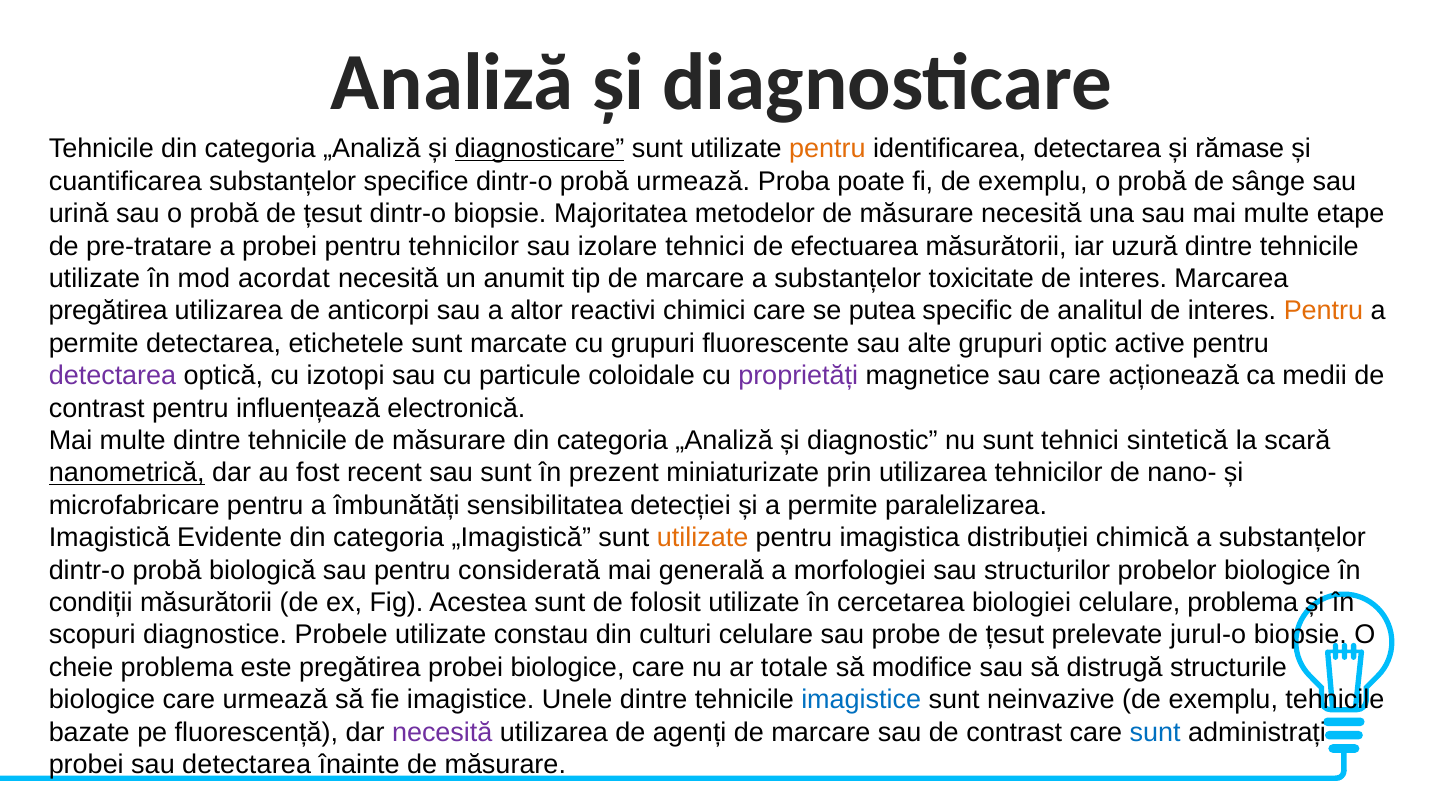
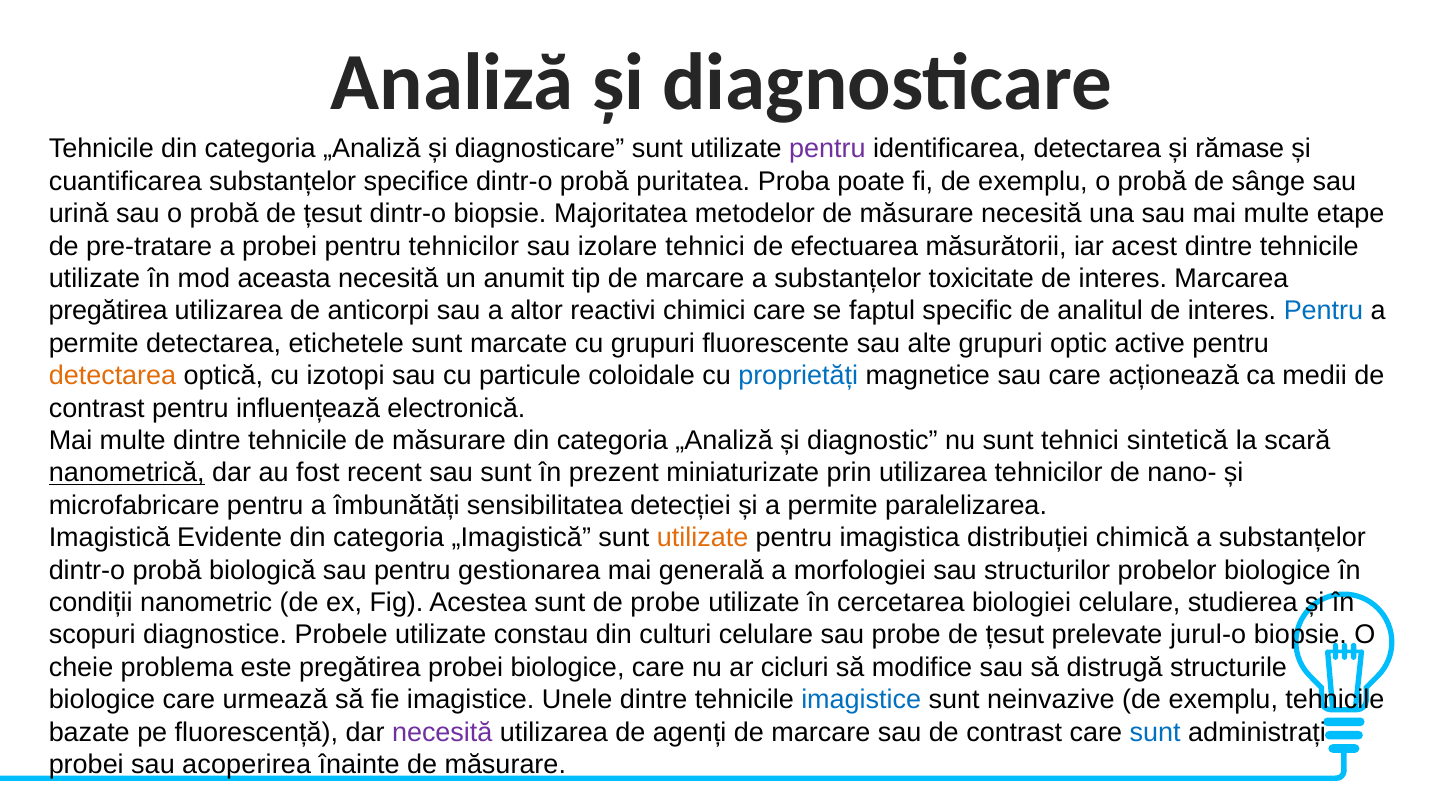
diagnosticare at (540, 149) underline: present -> none
pentru at (827, 149) colour: orange -> purple
probă urmează: urmează -> puritatea
uzură: uzură -> acest
acordat: acordat -> aceasta
putea: putea -> faptul
Pentru at (1323, 311) colour: orange -> blue
detectarea at (113, 376) colour: purple -> orange
proprietăți colour: purple -> blue
considerată: considerată -> gestionarea
condiții măsurătorii: măsurătorii -> nanometric
de folosit: folosit -> probe
celulare problema: problema -> studierea
totale: totale -> cicluri
sau detectarea: detectarea -> acoperirea
